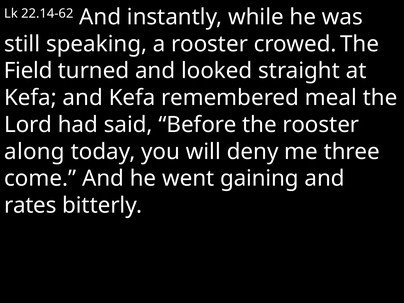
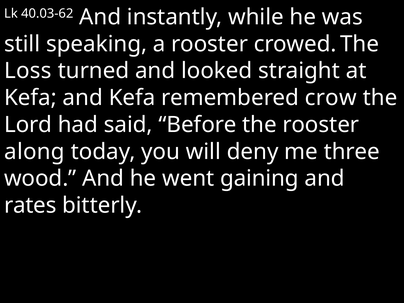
22.14-62: 22.14-62 -> 40.03-62
Field: Field -> Loss
meal: meal -> crow
come: come -> wood
